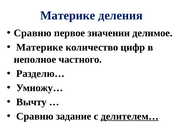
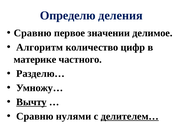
Материке at (68, 16): Материке -> Определю
Материке at (40, 47): Материке -> Алгоритм
неполное: неполное -> материке
Вычту underline: none -> present
задание: задание -> нулями
